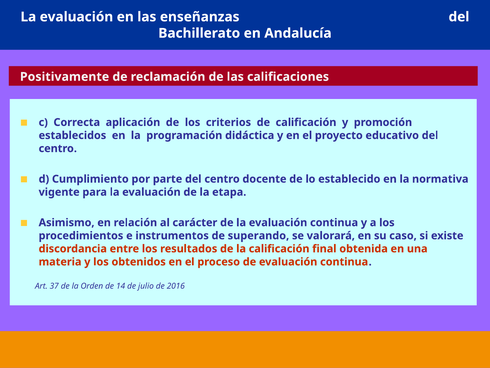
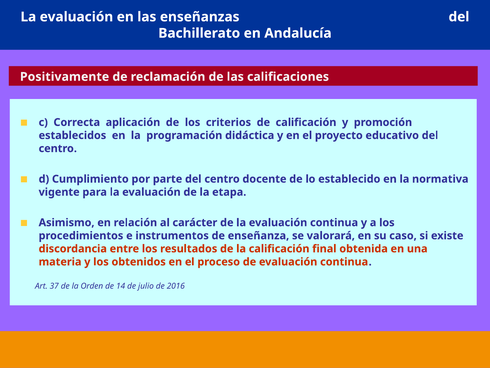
superando: superando -> enseñanza
